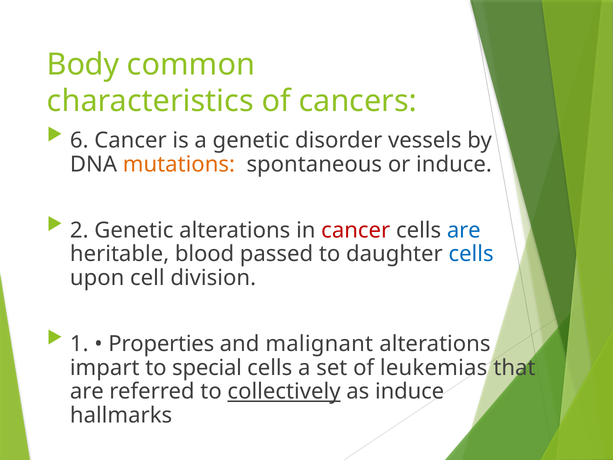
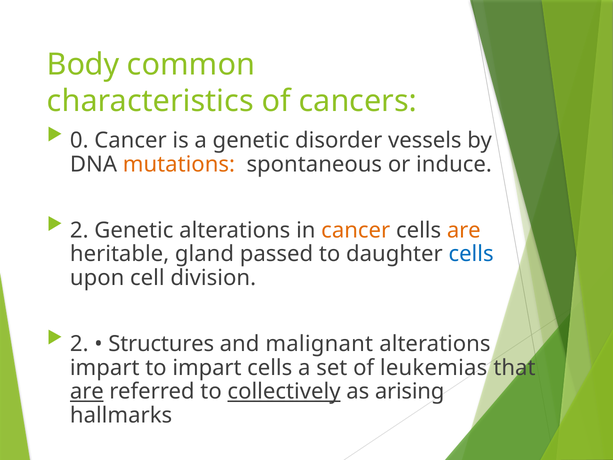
6: 6 -> 0
cancer at (356, 230) colour: red -> orange
are at (464, 230) colour: blue -> orange
blood: blood -> gland
1 at (79, 344): 1 -> 2
Properties: Properties -> Structures
to special: special -> impart
are at (87, 391) underline: none -> present
as induce: induce -> arising
